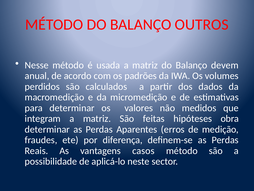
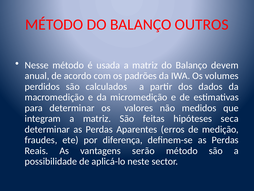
obra: obra -> seca
casos: casos -> serão
